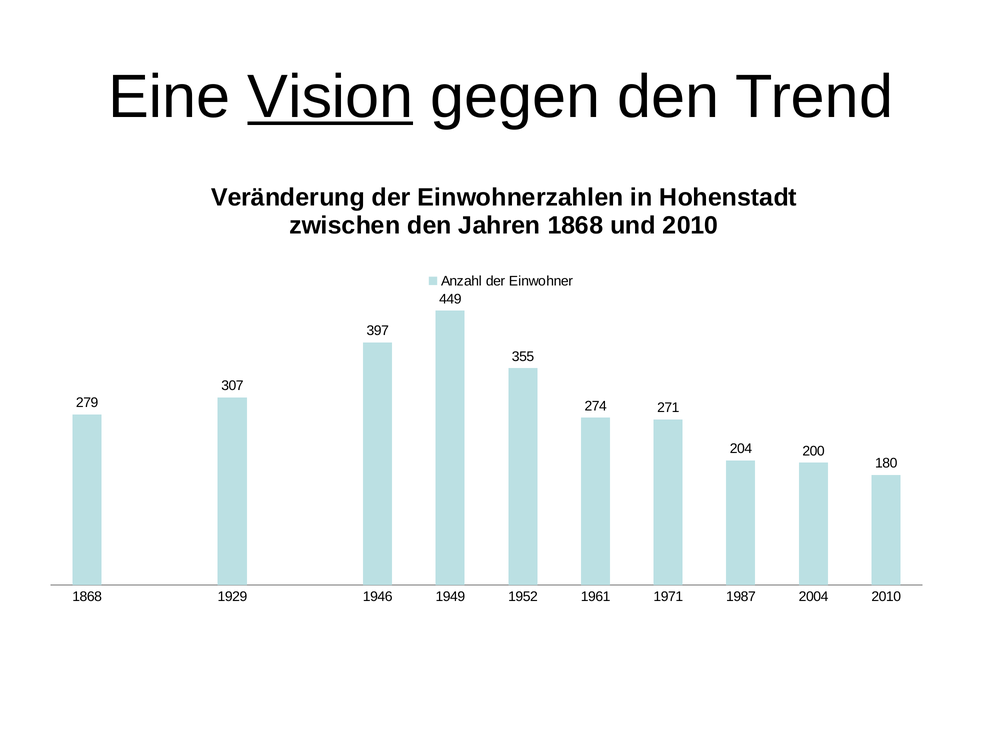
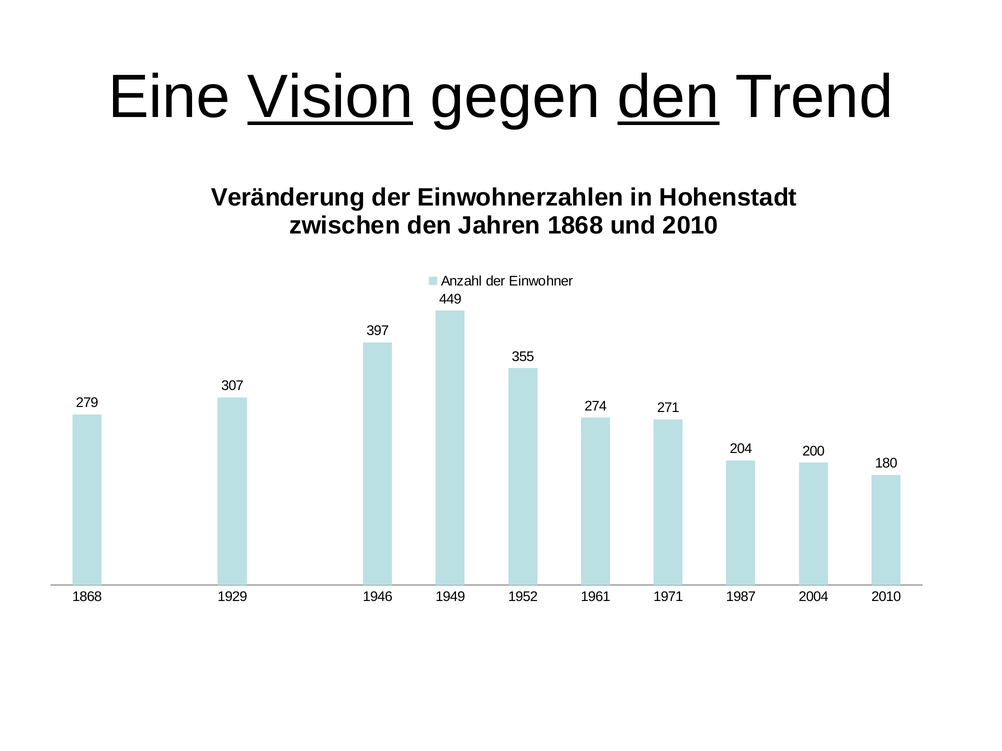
den at (668, 97) underline: none -> present
